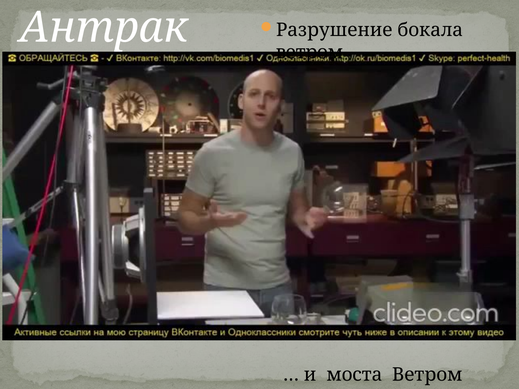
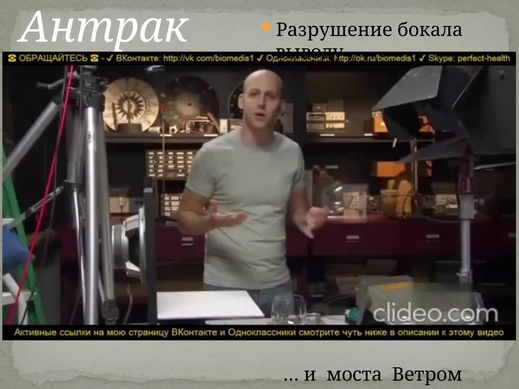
ветром at (309, 52): ветром -> выводу
